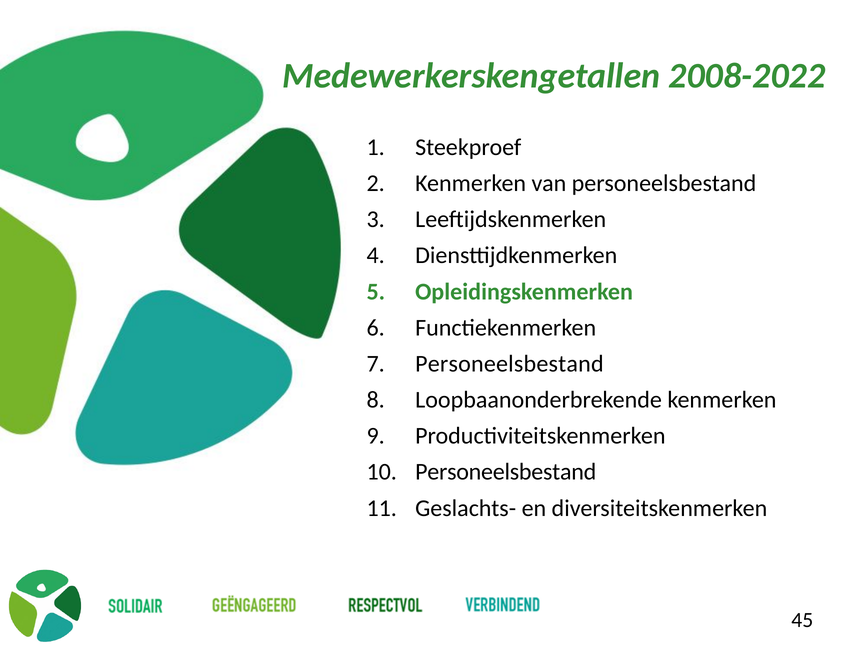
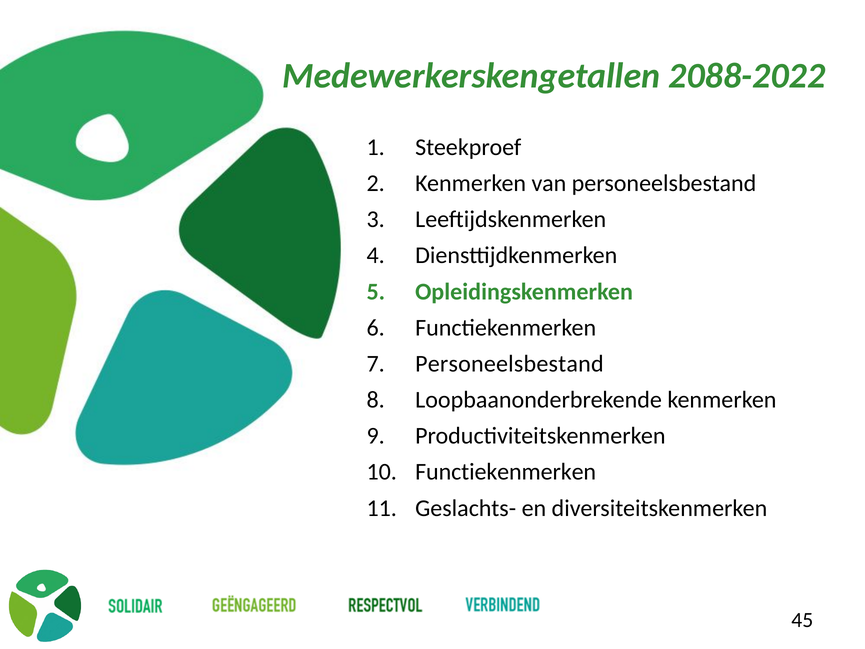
2008-2022: 2008-2022 -> 2088-2022
Personeelsbestand at (506, 472): Personeelsbestand -> Functiekenmerken
